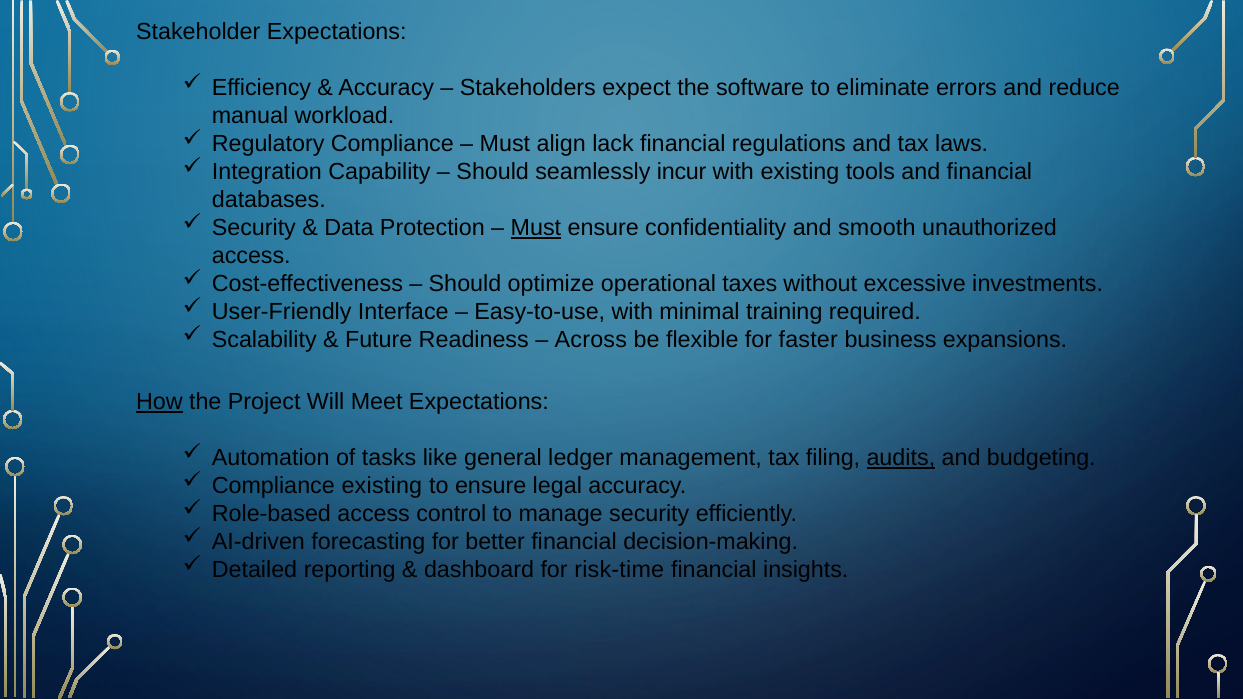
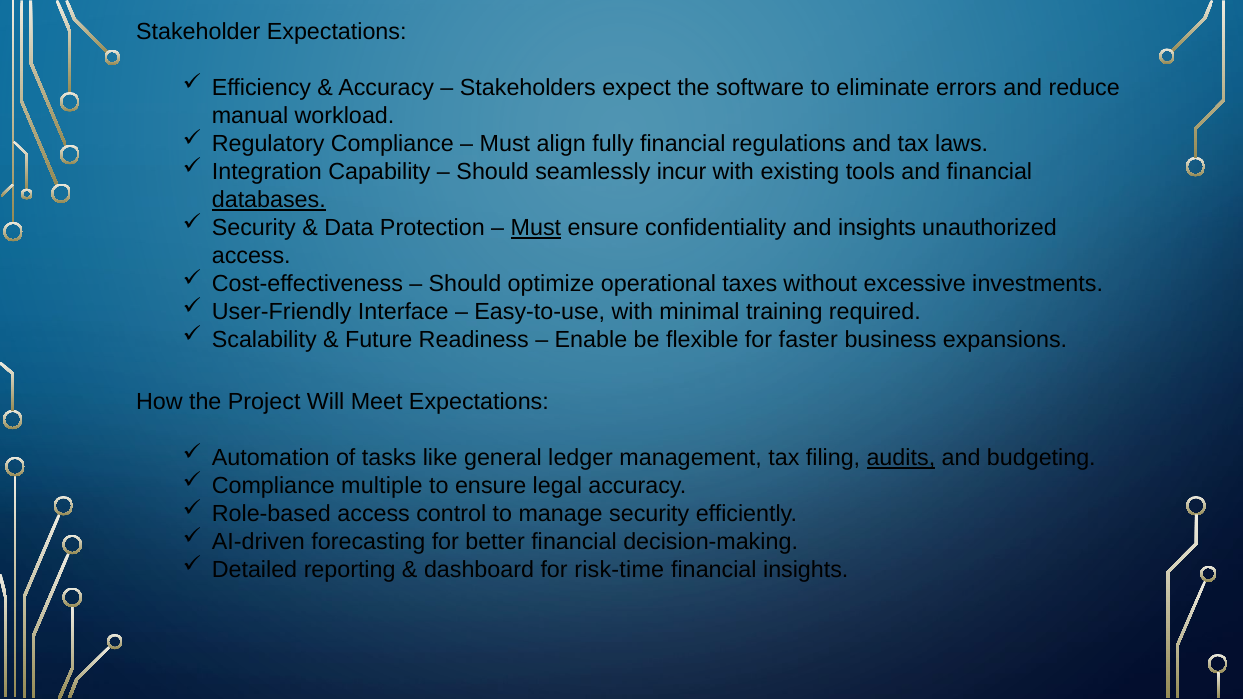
lack: lack -> fully
databases underline: none -> present
and smooth: smooth -> insights
Across: Across -> Enable
How underline: present -> none
Compliance existing: existing -> multiple
